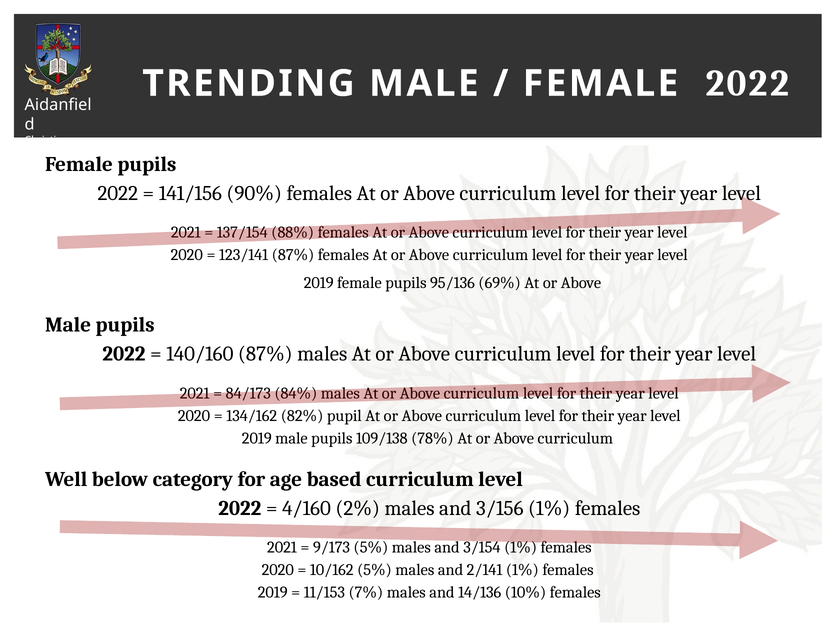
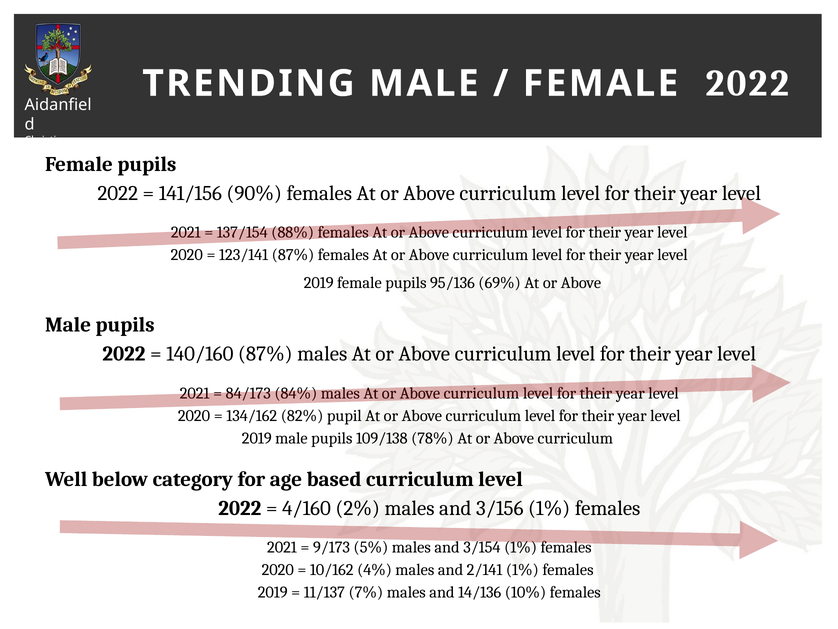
10/162 5%: 5% -> 4%
11/153: 11/153 -> 11/137
